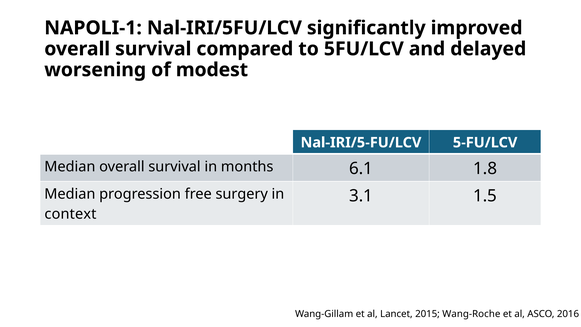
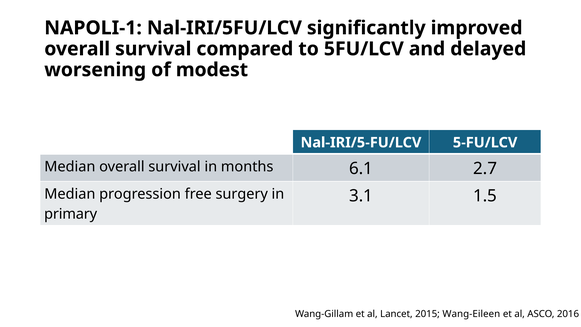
1.8: 1.8 -> 2.7
context: context -> primary
Wang-Roche: Wang-Roche -> Wang-Eileen
